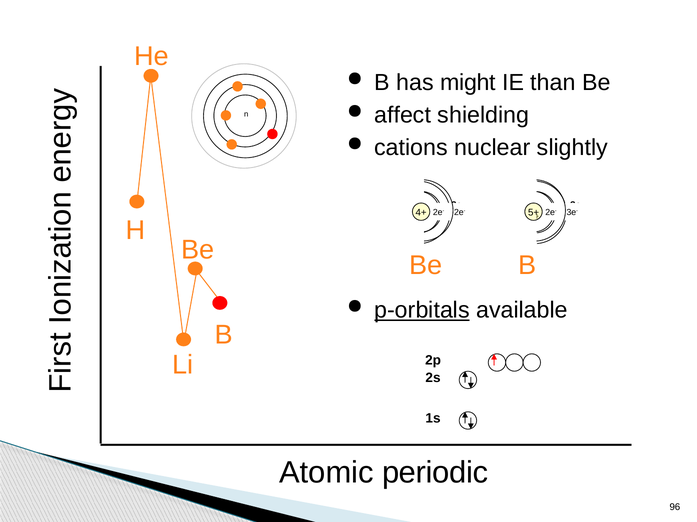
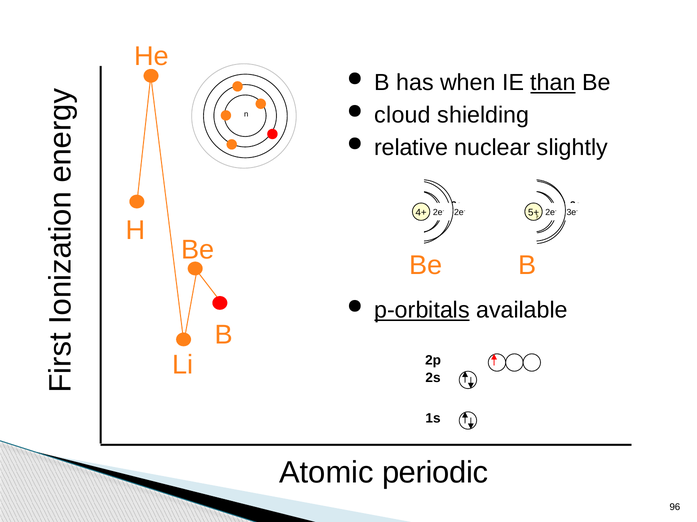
might: might -> when
than underline: none -> present
affect: affect -> cloud
cations: cations -> relative
